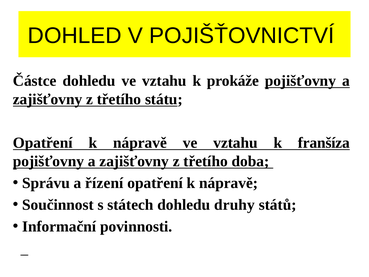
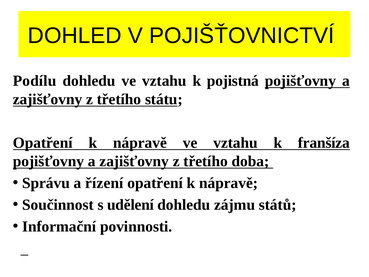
Částce: Částce -> Podílu
prokáže: prokáže -> pojistná
státech: státech -> udělení
druhy: druhy -> zájmu
